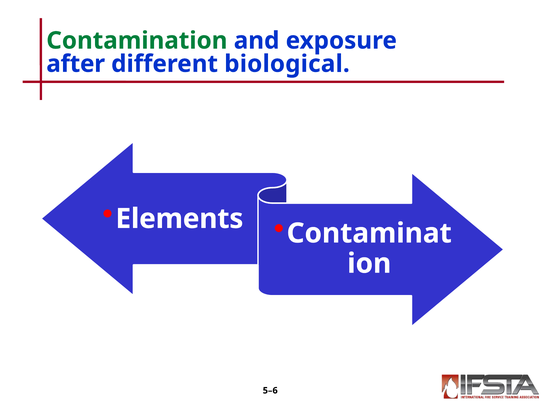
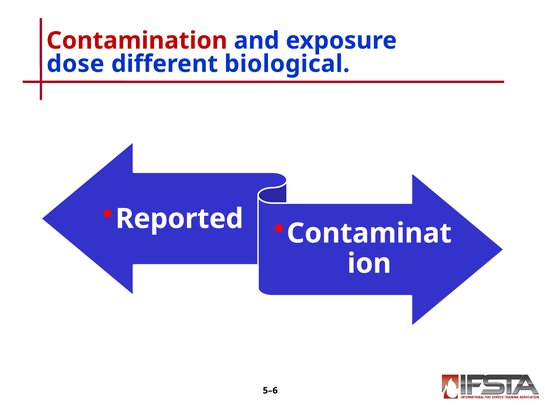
Contamination colour: green -> red
after: after -> dose
Elements: Elements -> Reported
